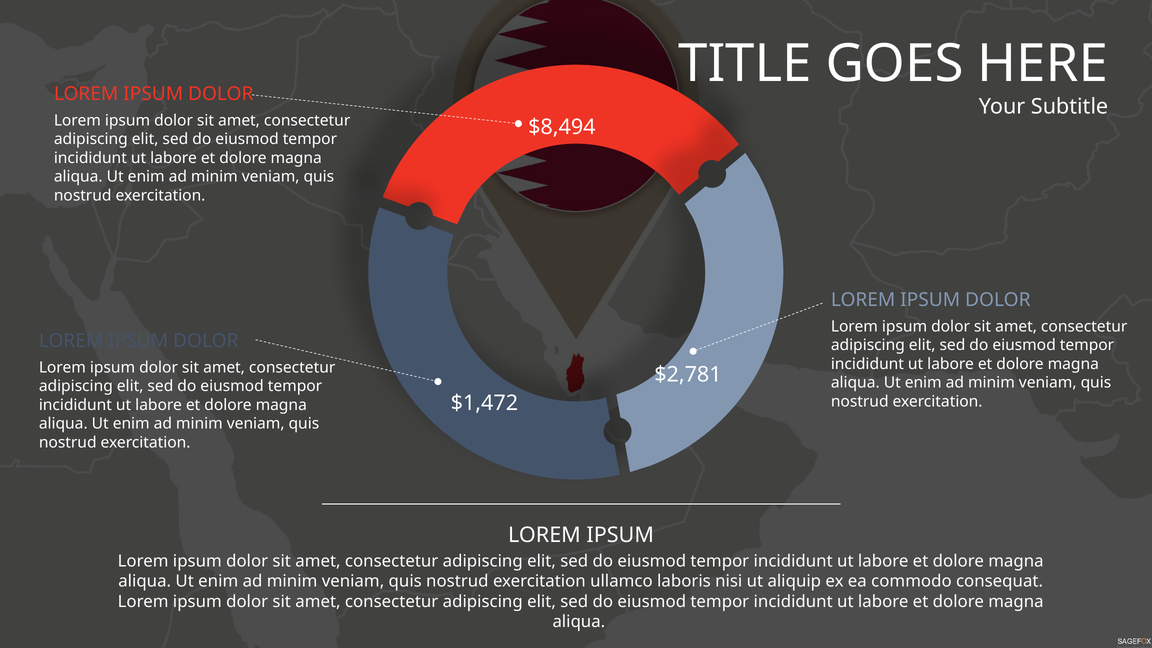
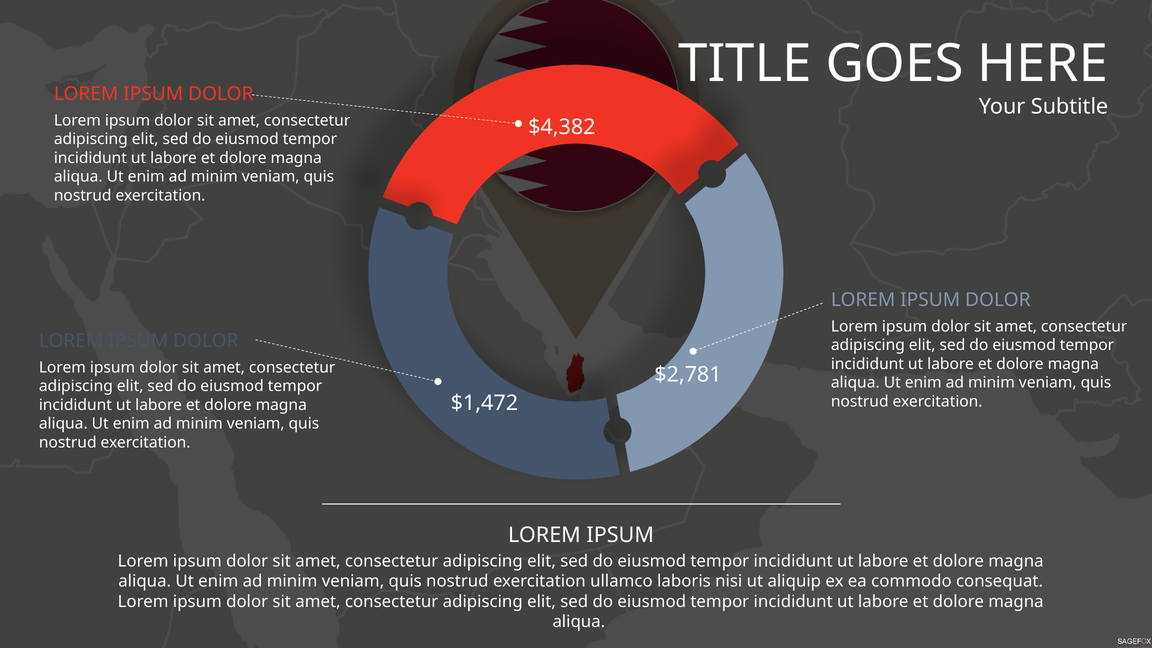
$8,494: $8,494 -> $4,382
